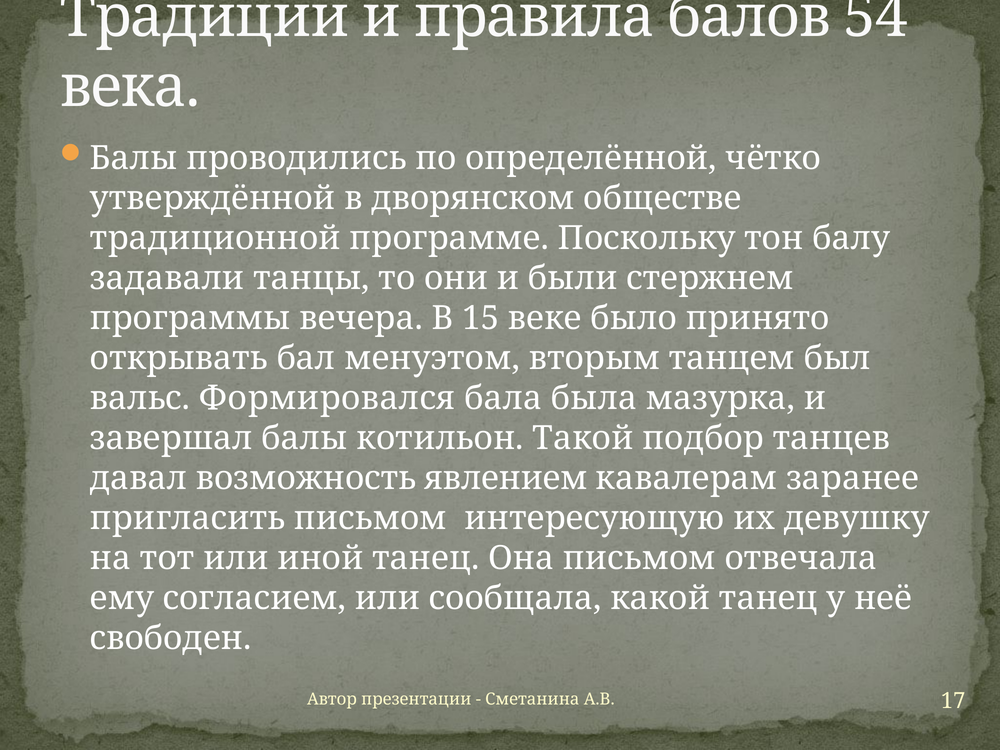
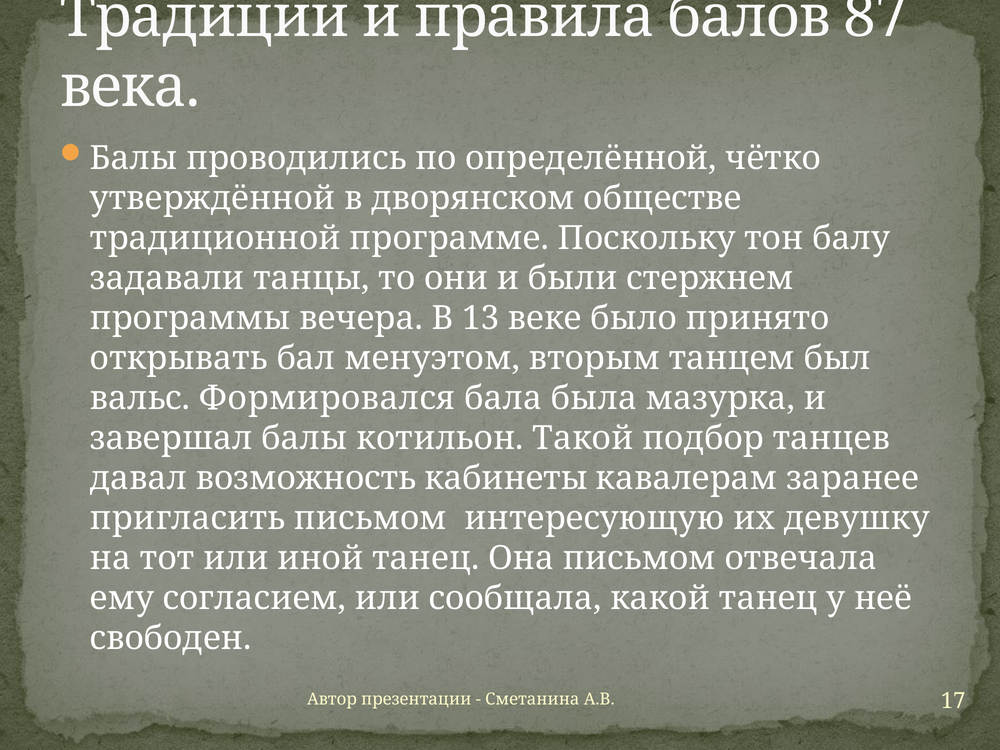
54: 54 -> 87
15: 15 -> 13
явлением: явлением -> кабинеты
